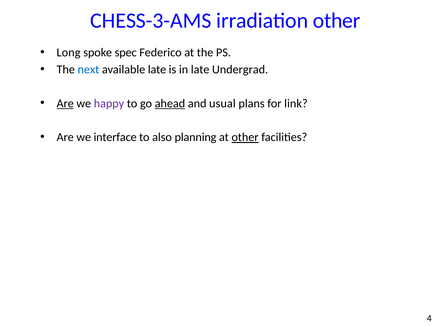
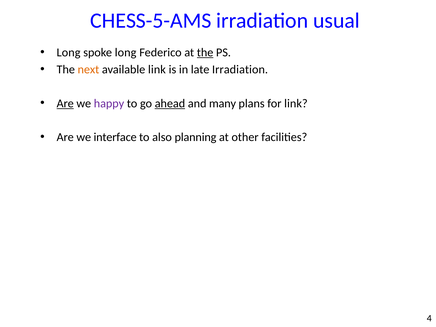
CHESS-3-AMS: CHESS-3-AMS -> CHESS-5-AMS
irradiation other: other -> usual
spoke spec: spec -> long
the at (205, 52) underline: none -> present
next colour: blue -> orange
available late: late -> link
late Undergrad: Undergrad -> Irradiation
usual: usual -> many
other at (245, 137) underline: present -> none
